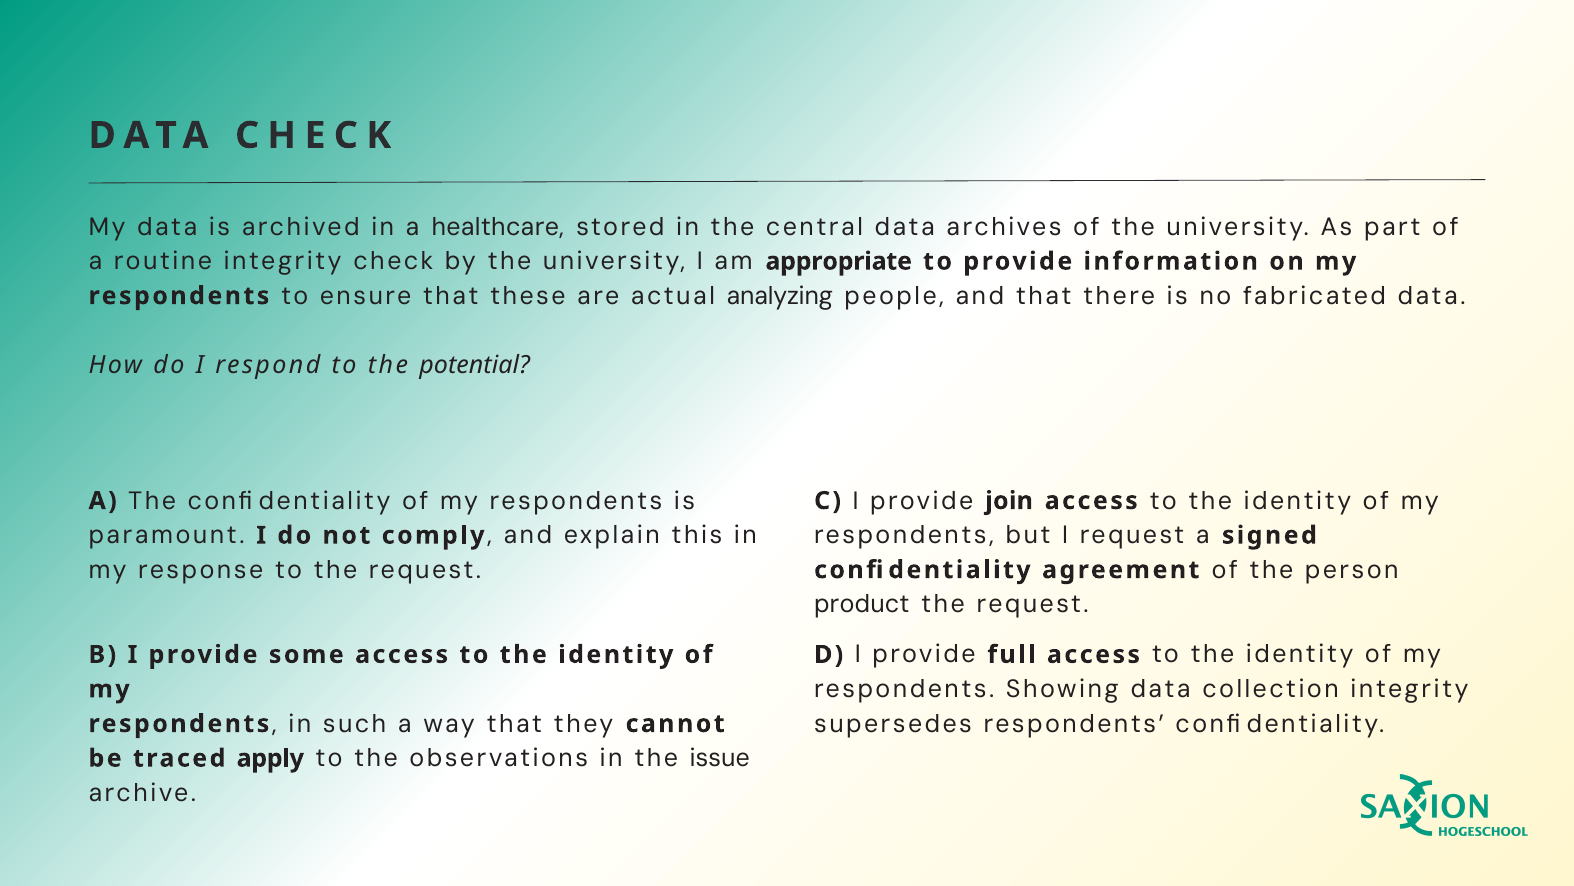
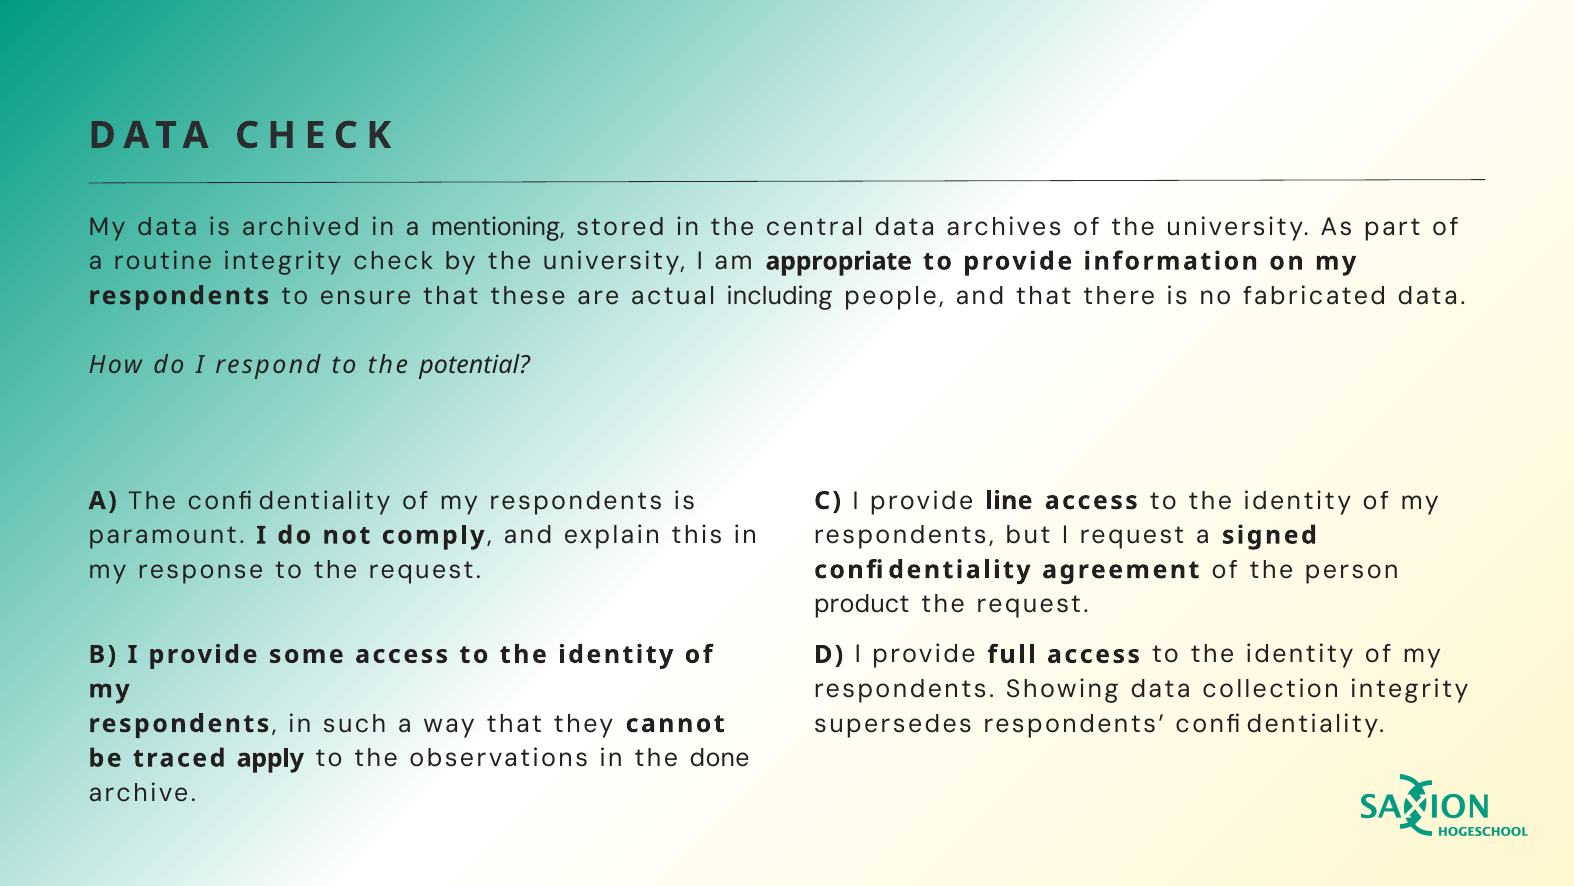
healthcare: healthcare -> mentioning
analyzing: analyzing -> including
join: join -> line
issue: issue -> done
